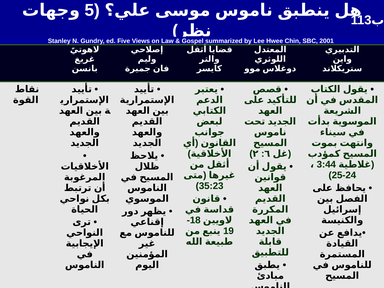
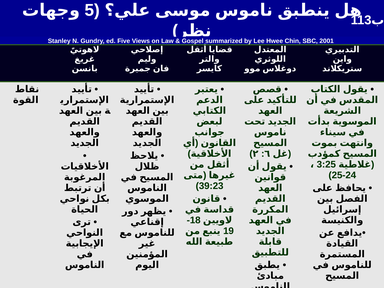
3:44: 3:44 -> 3:25
35:23: 35:23 -> 39:23
